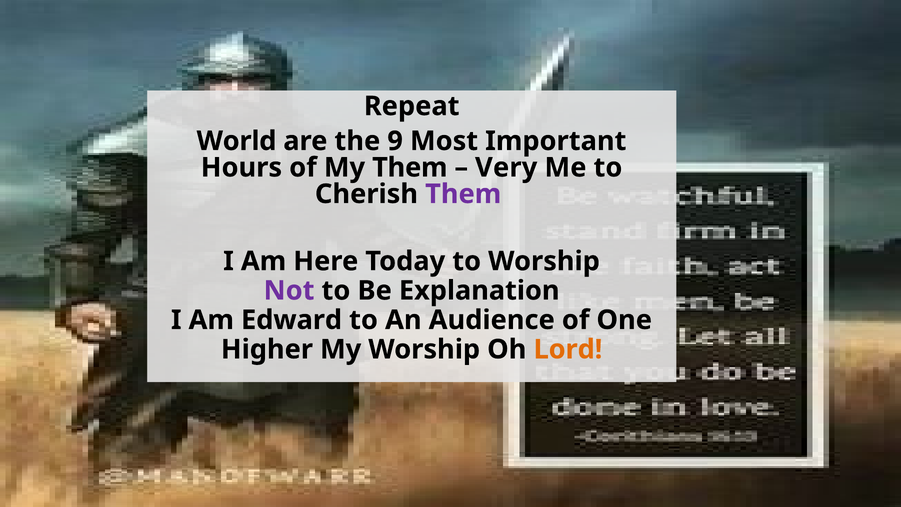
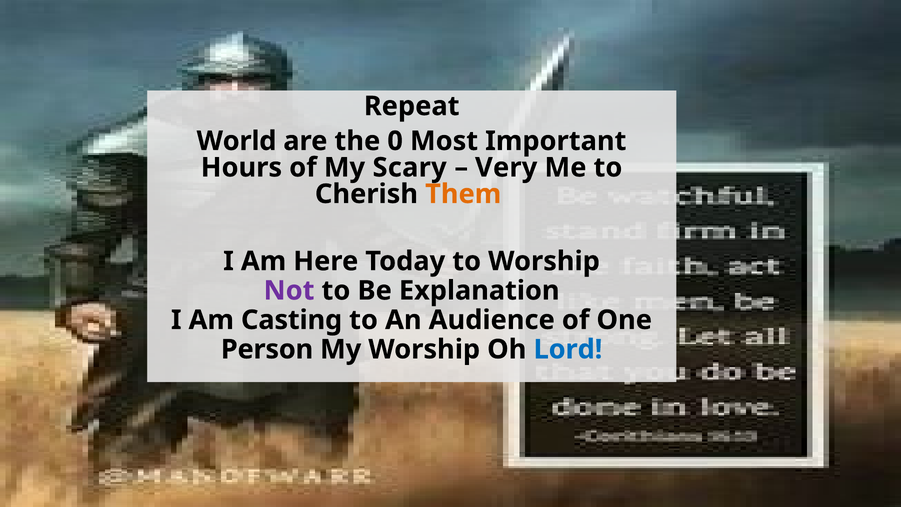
9: 9 -> 0
My Them: Them -> Scary
Them at (463, 194) colour: purple -> orange
Edward: Edward -> Casting
Higher: Higher -> Person
Lord colour: orange -> blue
